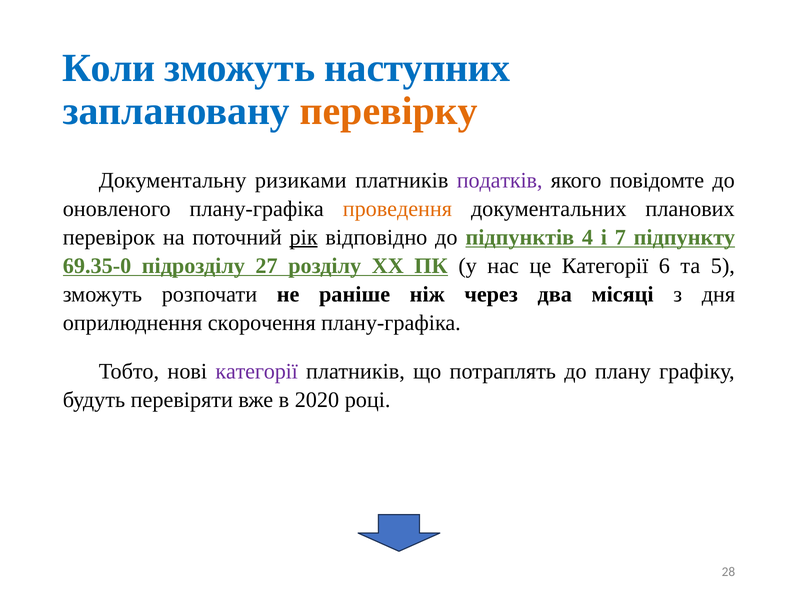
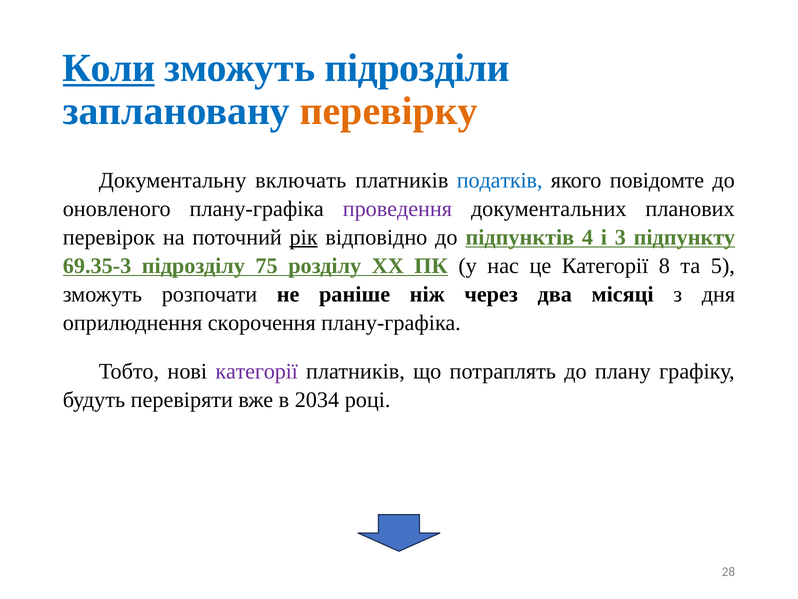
Коли underline: none -> present
наступних: наступних -> підрозділи
ризиками: ризиками -> включать
податків colour: purple -> blue
проведення colour: orange -> purple
7: 7 -> 3
69.35-0: 69.35-0 -> 69.35-3
27: 27 -> 75
6: 6 -> 8
2020: 2020 -> 2034
